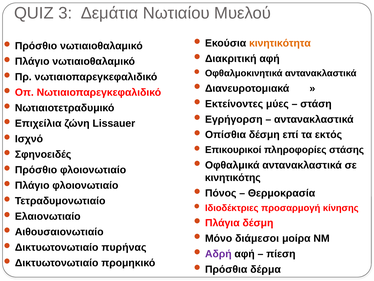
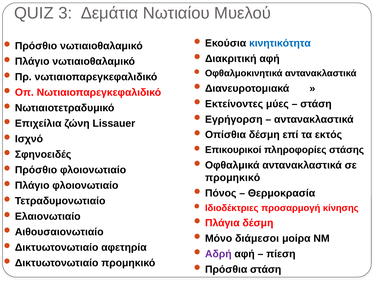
κινητικότητα colour: orange -> blue
κινητικότης at (233, 177): κινητικότης -> προμηκικό
πυρήνας: πυρήνας -> αφετηρία
Πρόσθια δέρμα: δέρμα -> στάση
